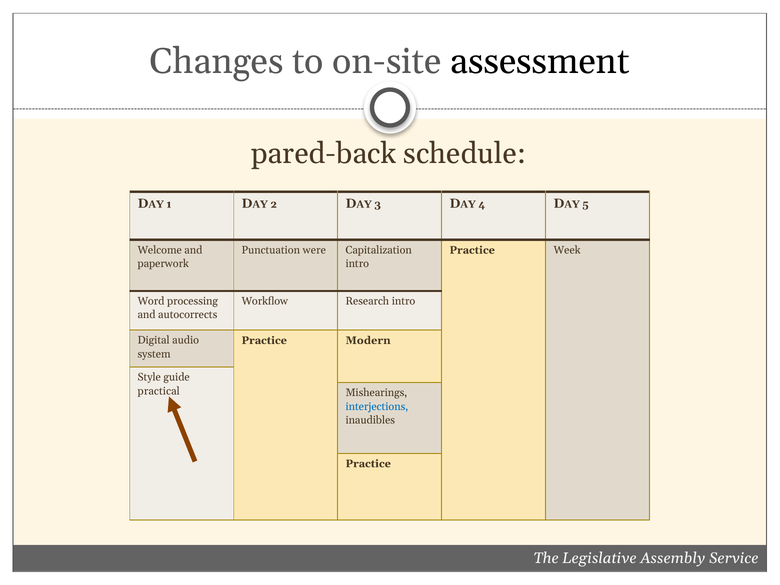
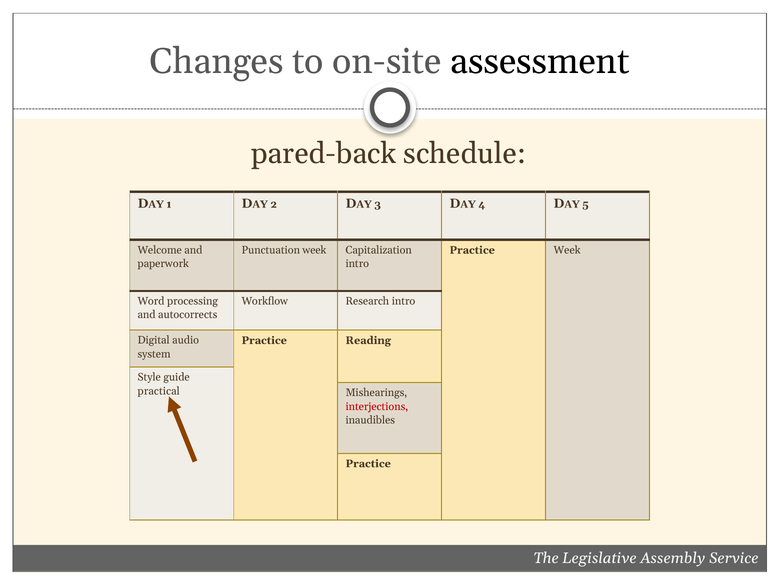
Punctuation were: were -> week
Modern: Modern -> Reading
interjections colour: blue -> red
